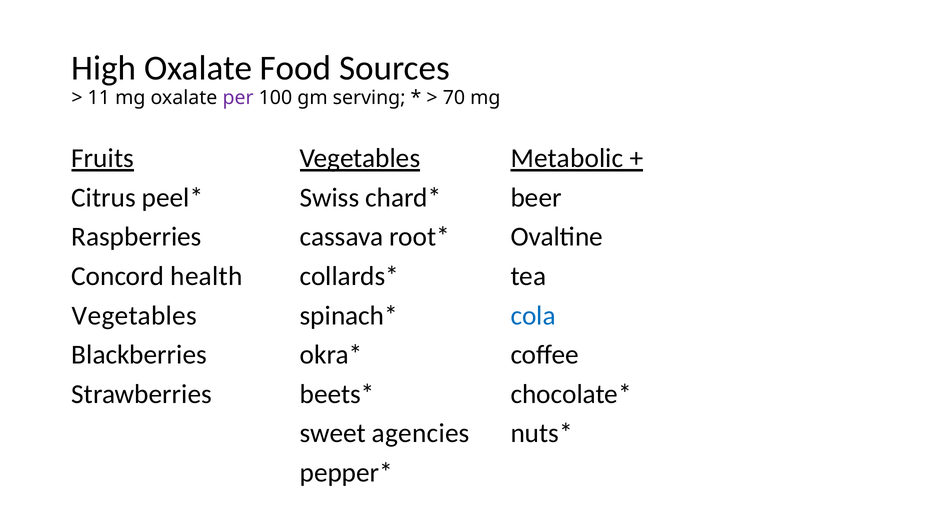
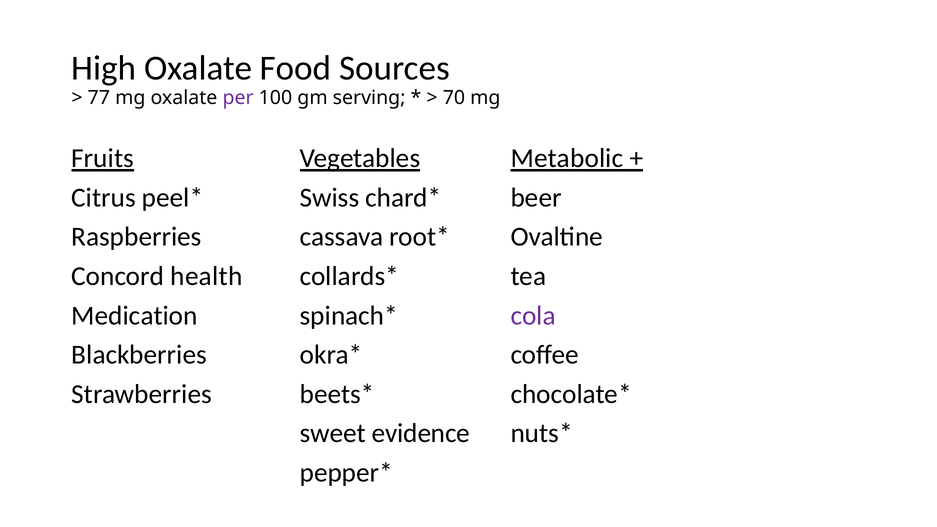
11: 11 -> 77
Vegetables at (134, 316): Vegetables -> Medication
cola colour: blue -> purple
agencies: agencies -> evidence
